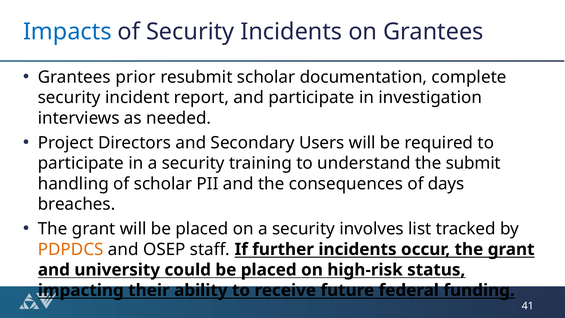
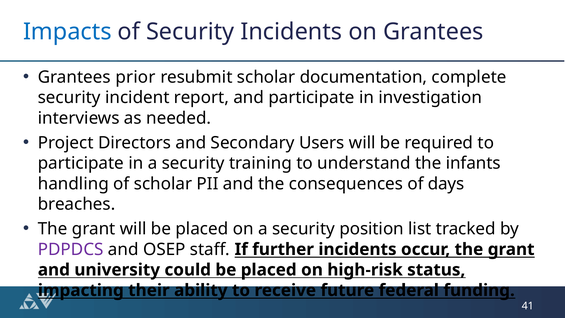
submit: submit -> infants
involves: involves -> position
PDPDCS colour: orange -> purple
